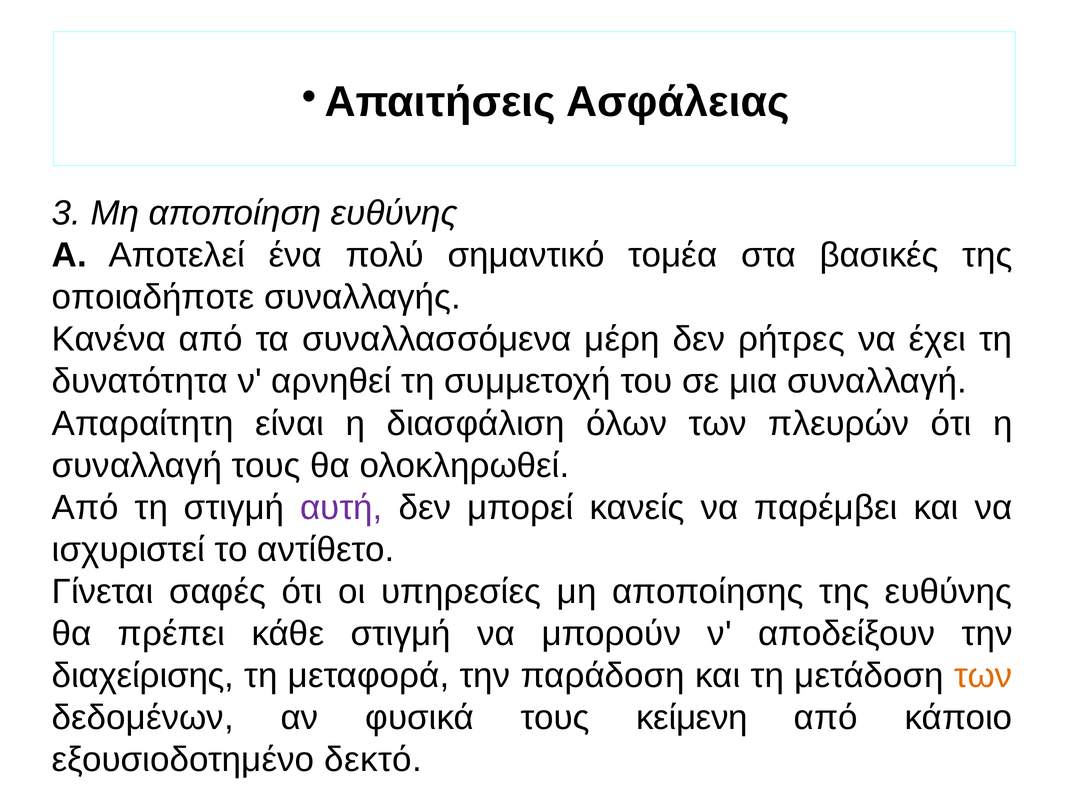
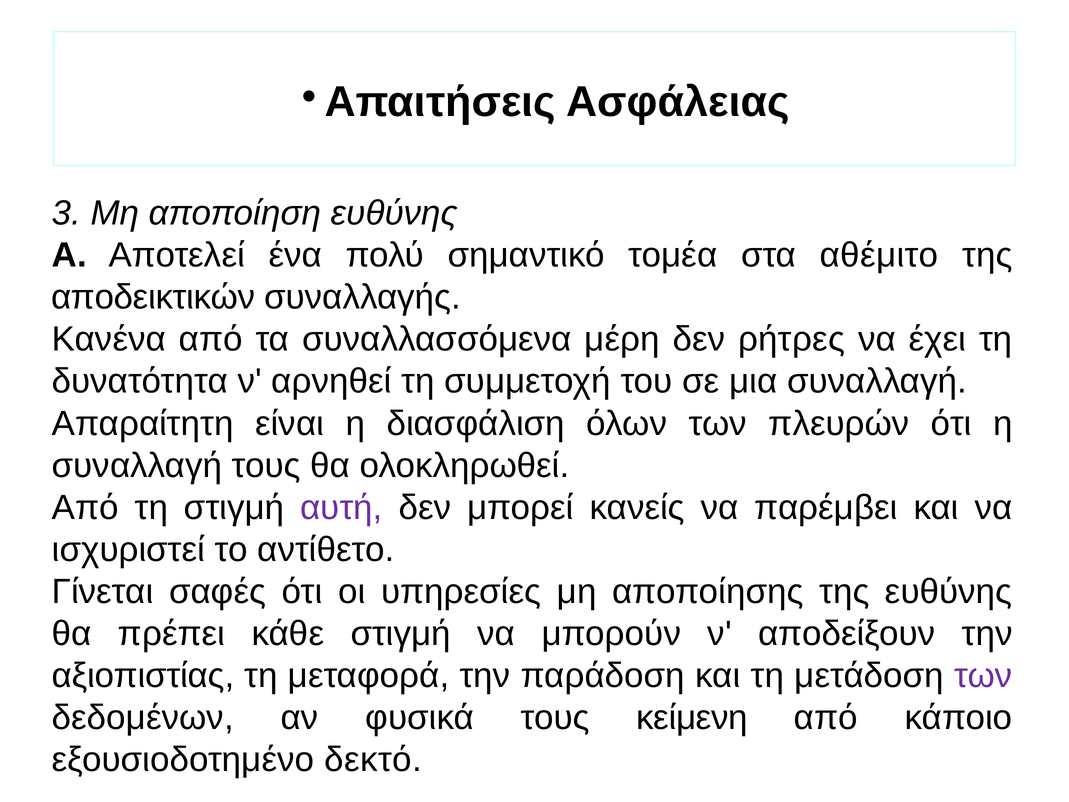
βασικές: βασικές -> αθέμιτο
οποιαδήποτε: οποιαδήποτε -> αποδεικτικών
διαχείρισης: διαχείρισης -> αξιοπιστίας
των at (983, 675) colour: orange -> purple
